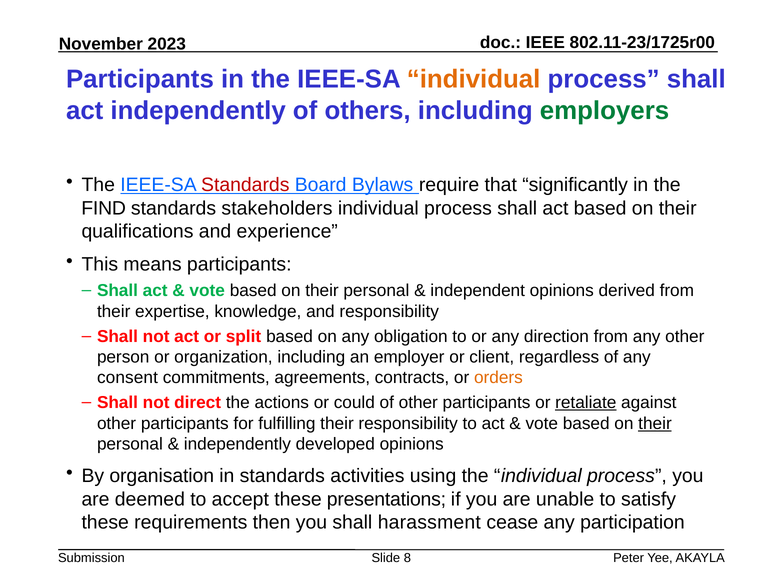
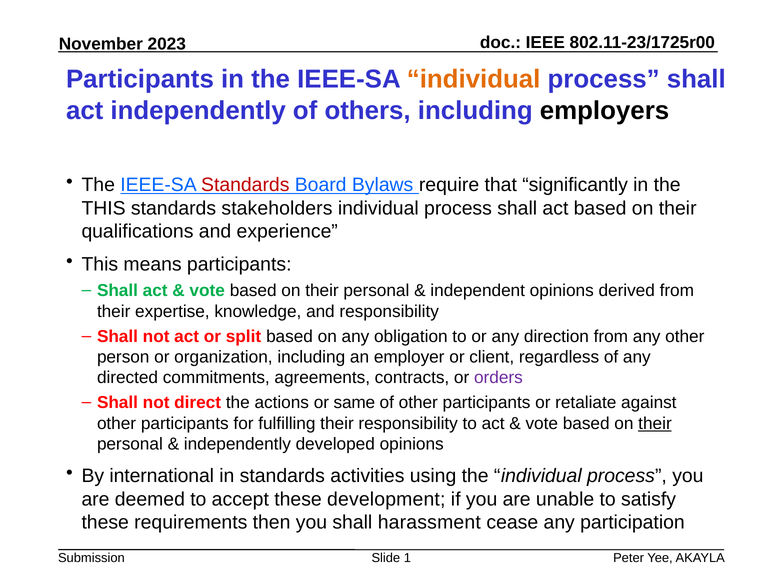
employers colour: green -> black
FIND at (104, 208): FIND -> THIS
consent: consent -> directed
orders colour: orange -> purple
could: could -> same
retaliate underline: present -> none
organisation: organisation -> international
presentations: presentations -> development
8: 8 -> 1
